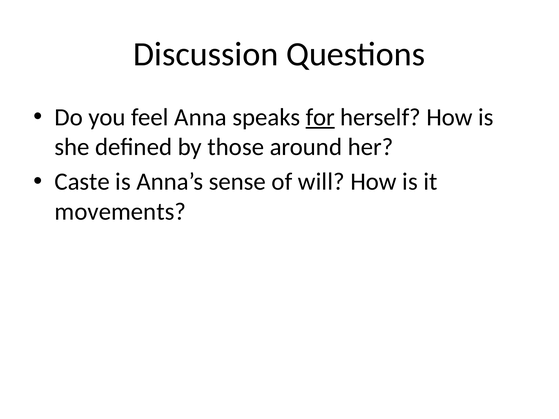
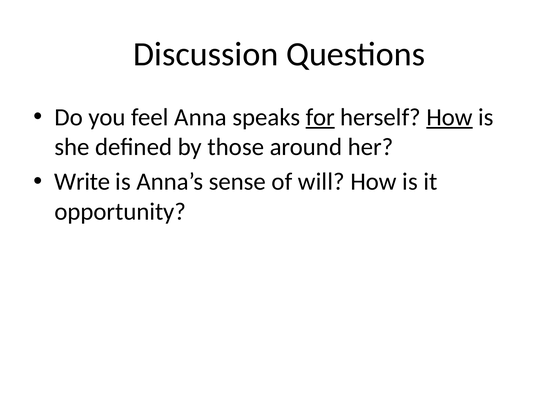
How at (450, 117) underline: none -> present
Caste: Caste -> Write
movements: movements -> opportunity
